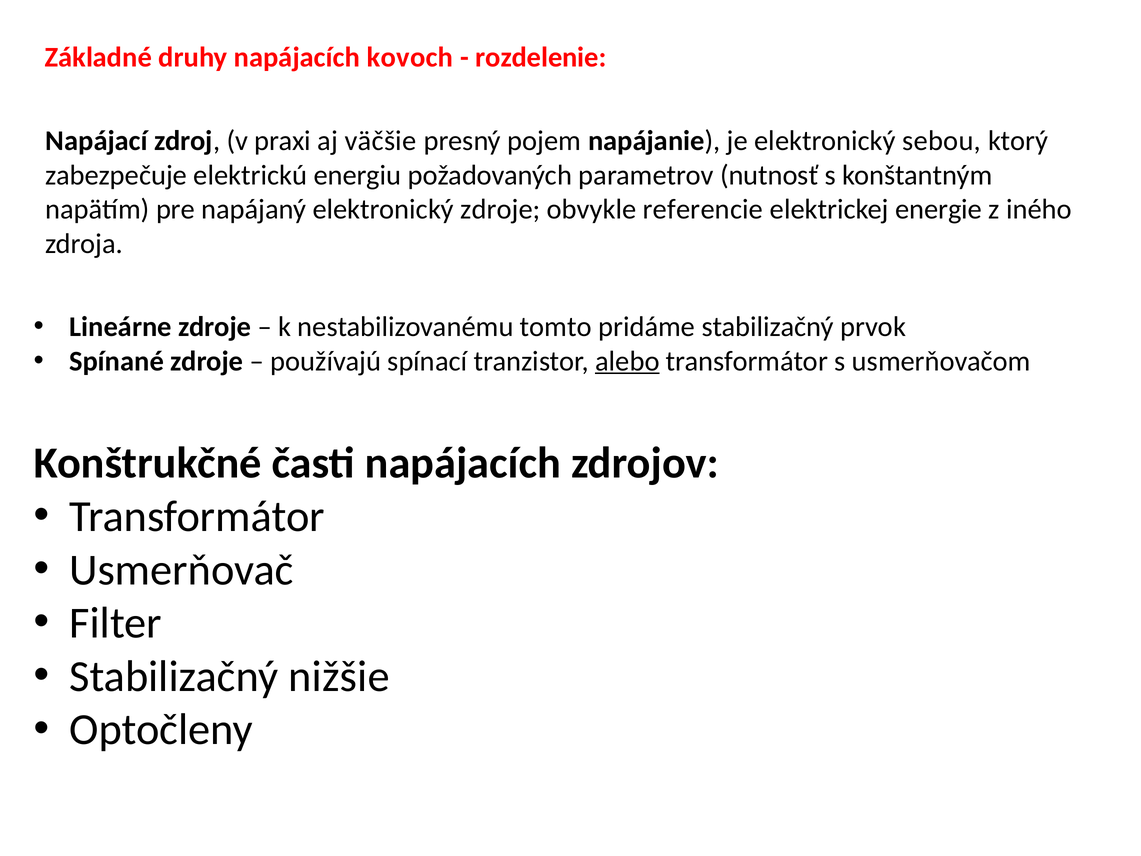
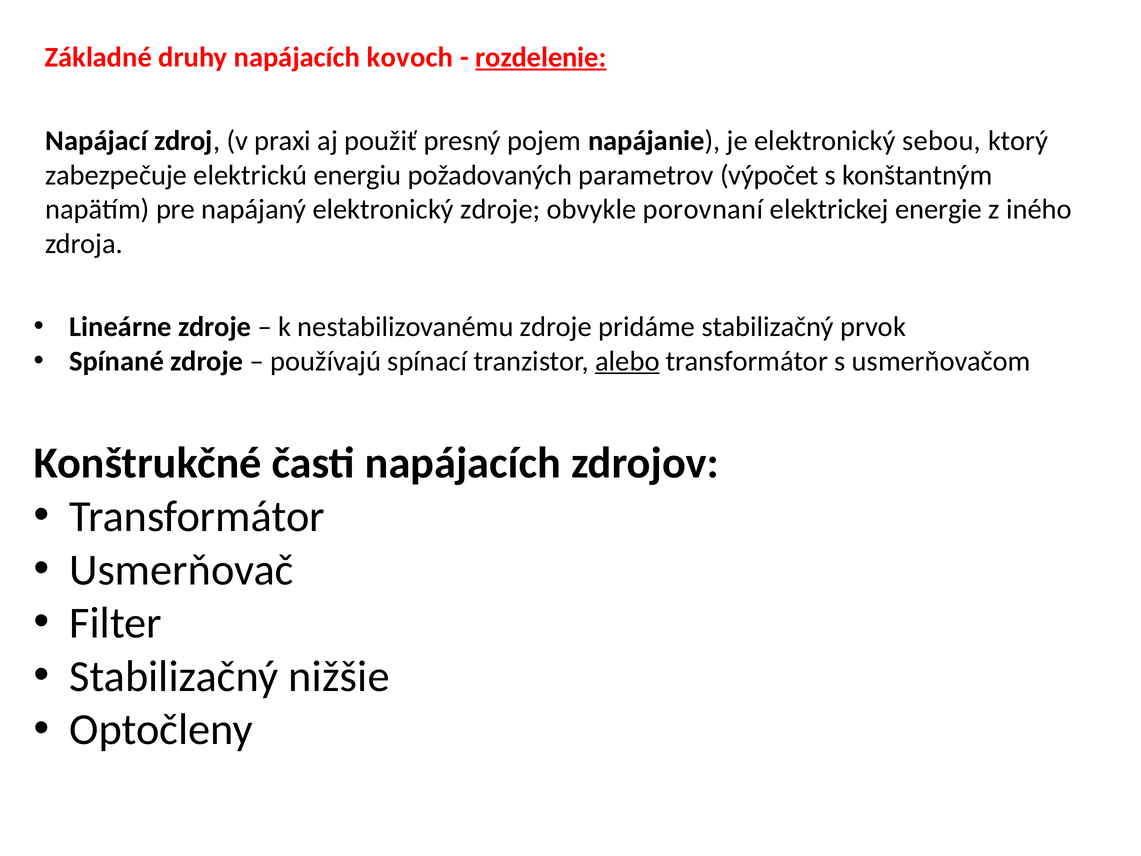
rozdelenie underline: none -> present
väčšie: väčšie -> použiť
nutnosť: nutnosť -> výpočet
referencie: referencie -> porovnaní
nestabilizovanému tomto: tomto -> zdroje
